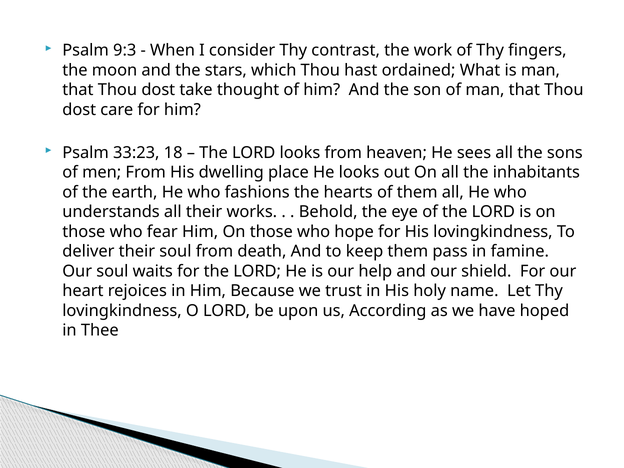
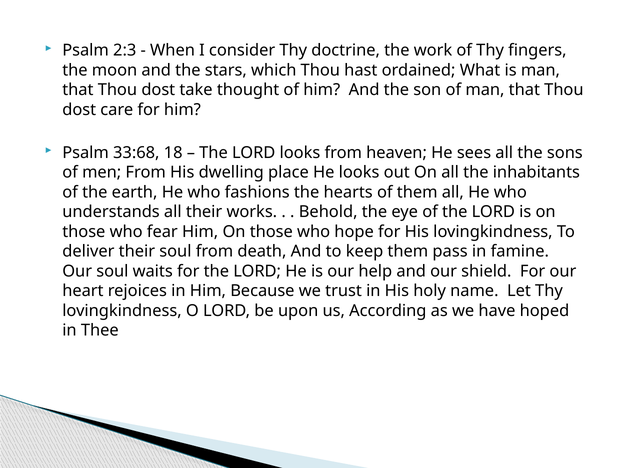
9:3: 9:3 -> 2:3
contrast: contrast -> doctrine
33:23: 33:23 -> 33:68
